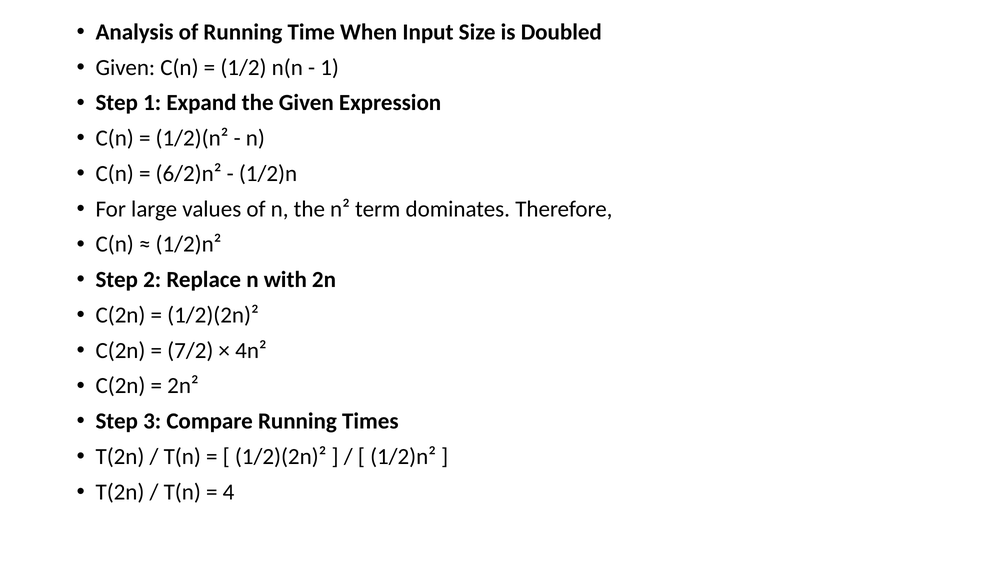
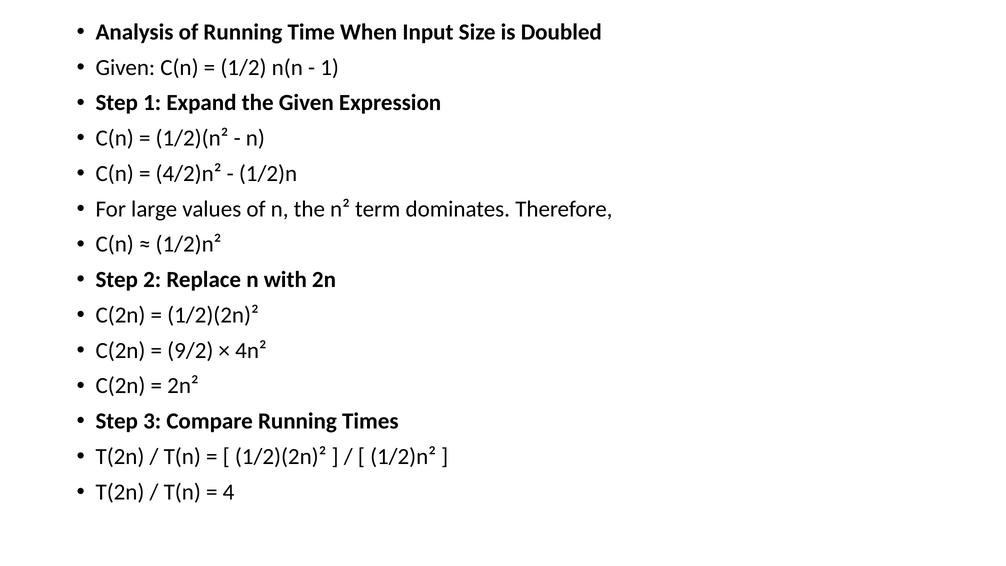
6/2)n²: 6/2)n² -> 4/2)n²
7/2: 7/2 -> 9/2
